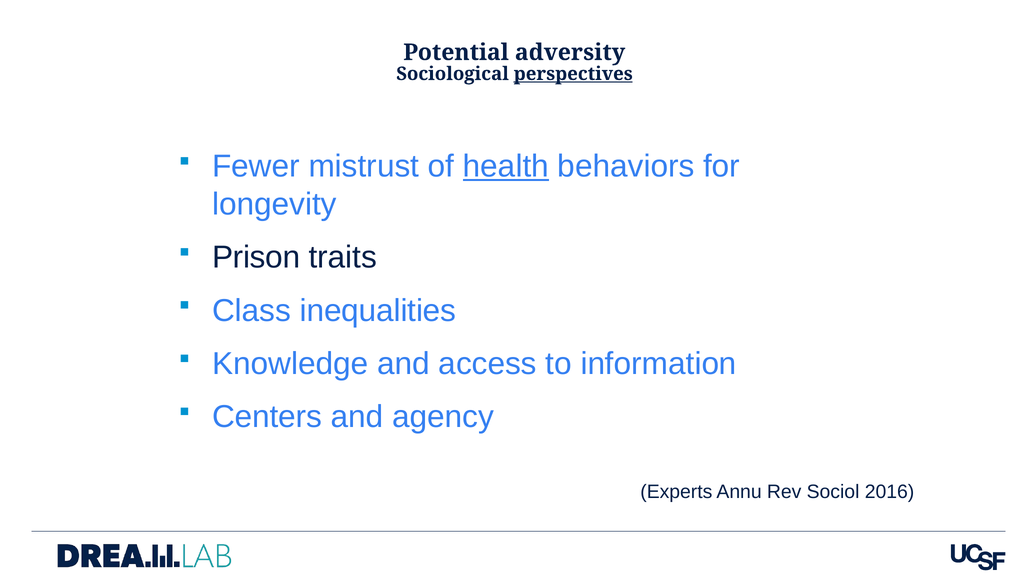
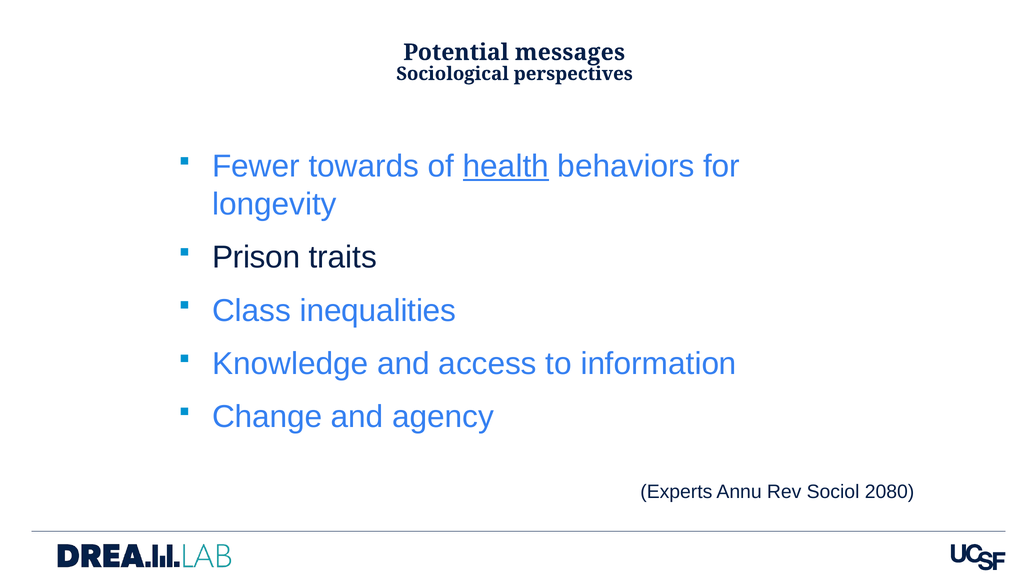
adversity: adversity -> messages
perspectives underline: present -> none
mistrust: mistrust -> towards
Centers: Centers -> Change
2016: 2016 -> 2080
